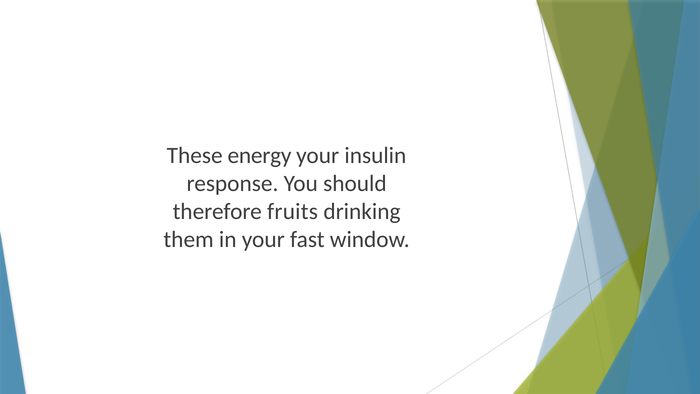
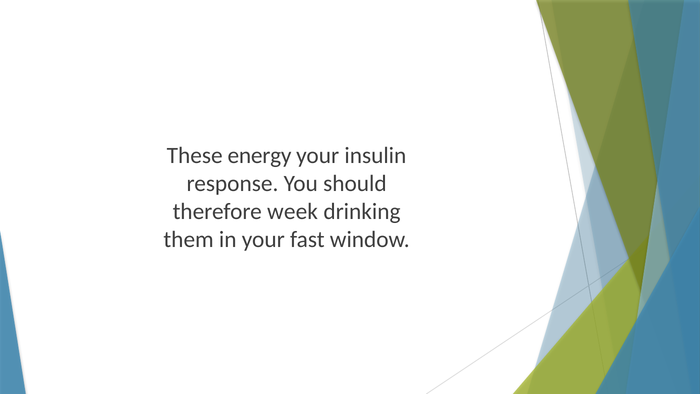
fruits: fruits -> week
